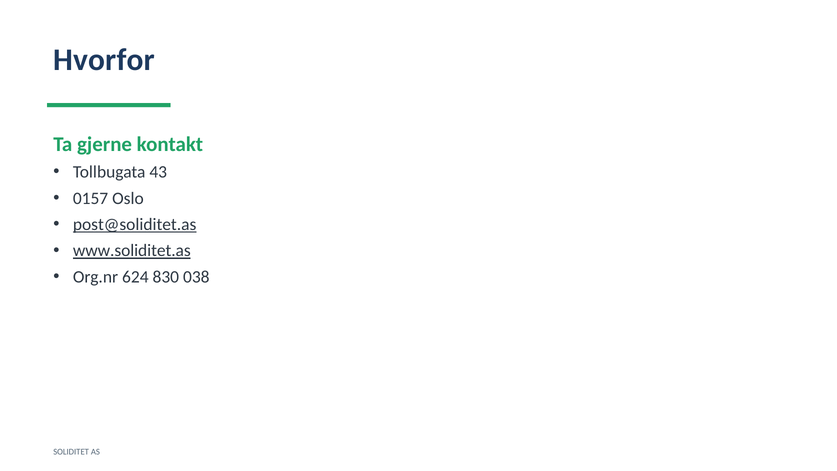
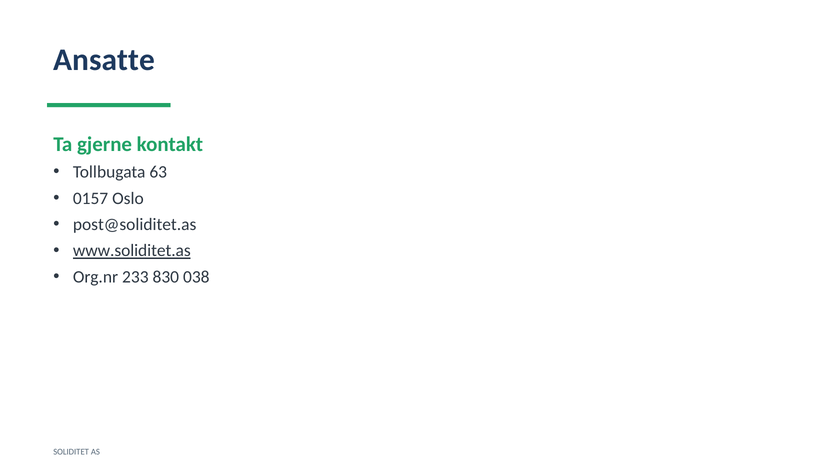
Hvorfor: Hvorfor -> Ansatte
43: 43 -> 63
post@soliditet.as underline: present -> none
624: 624 -> 233
